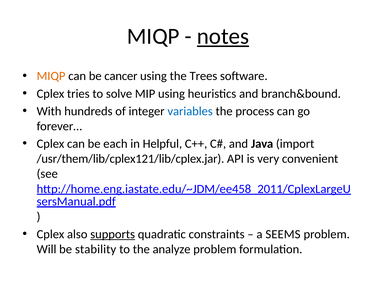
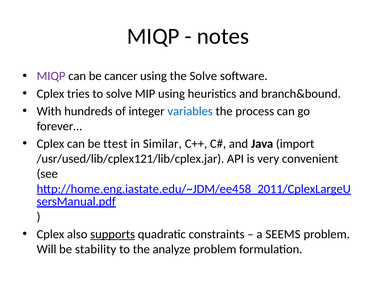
notes underline: present -> none
MIQP at (51, 76) colour: orange -> purple
the Trees: Trees -> Solve
each: each -> ttest
Helpful: Helpful -> Similar
/usr/them/lib/cplex121/lib/cplex.jar: /usr/them/lib/cplex121/lib/cplex.jar -> /usr/used/lib/cplex121/lib/cplex.jar
